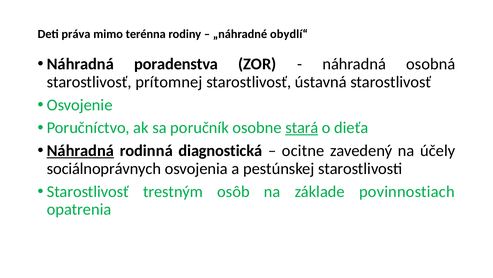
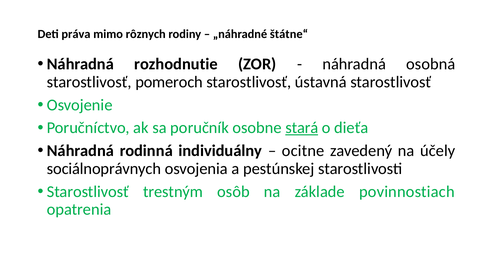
terénna: terénna -> rôznych
obydlí“: obydlí“ -> štátne“
poradenstva: poradenstva -> rozhodnutie
prítomnej: prítomnej -> pomeroch
Náhradná at (80, 150) underline: present -> none
diagnostická: diagnostická -> individuálny
